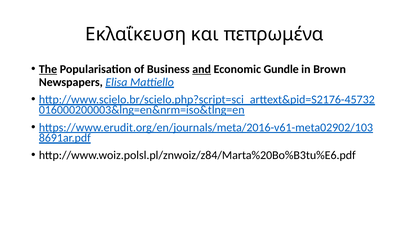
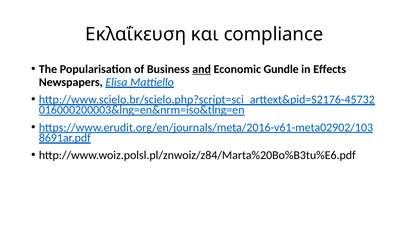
πεπρωμένα: πεπρωμένα -> compliance
The underline: present -> none
Brown: Brown -> Effects
